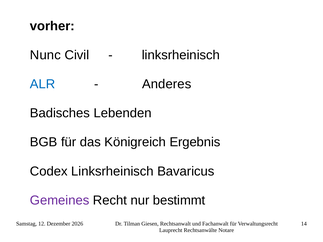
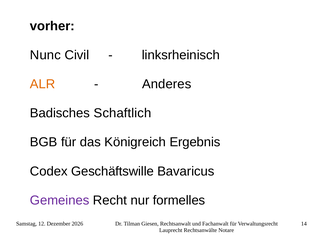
ALR colour: blue -> orange
Lebenden: Lebenden -> Schaftlich
Codex Linksrheinisch: Linksrheinisch -> Geschäftswille
bestimmt: bestimmt -> formelles
